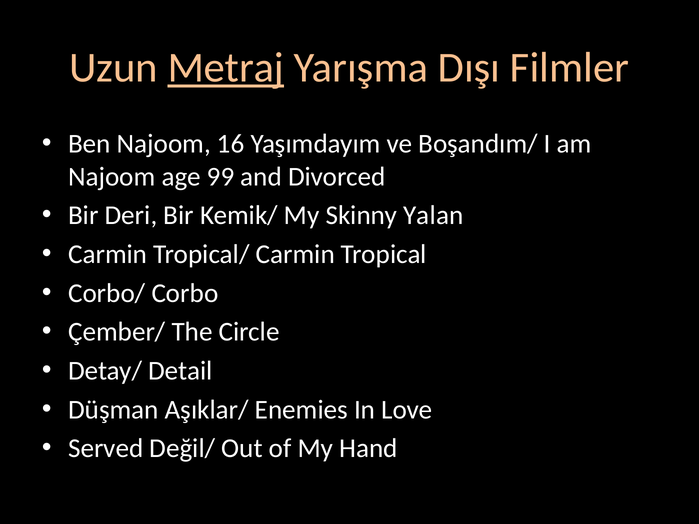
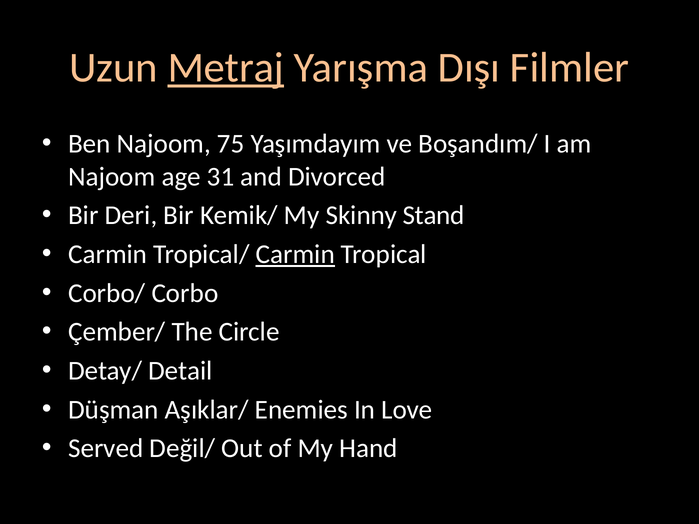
16: 16 -> 75
99: 99 -> 31
Yalan: Yalan -> Stand
Carmin at (295, 254) underline: none -> present
